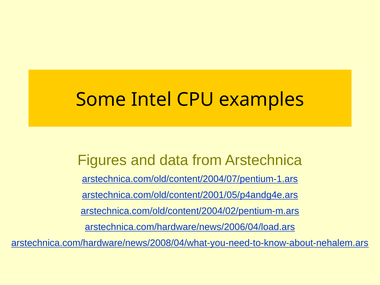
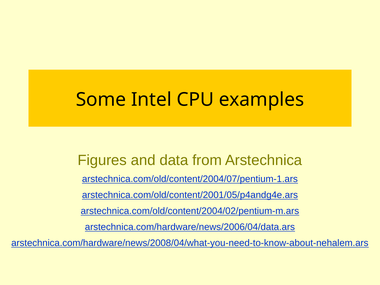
arstechnica.com/hardware/news/2006/04/load.ars: arstechnica.com/hardware/news/2006/04/load.ars -> arstechnica.com/hardware/news/2006/04/data.ars
